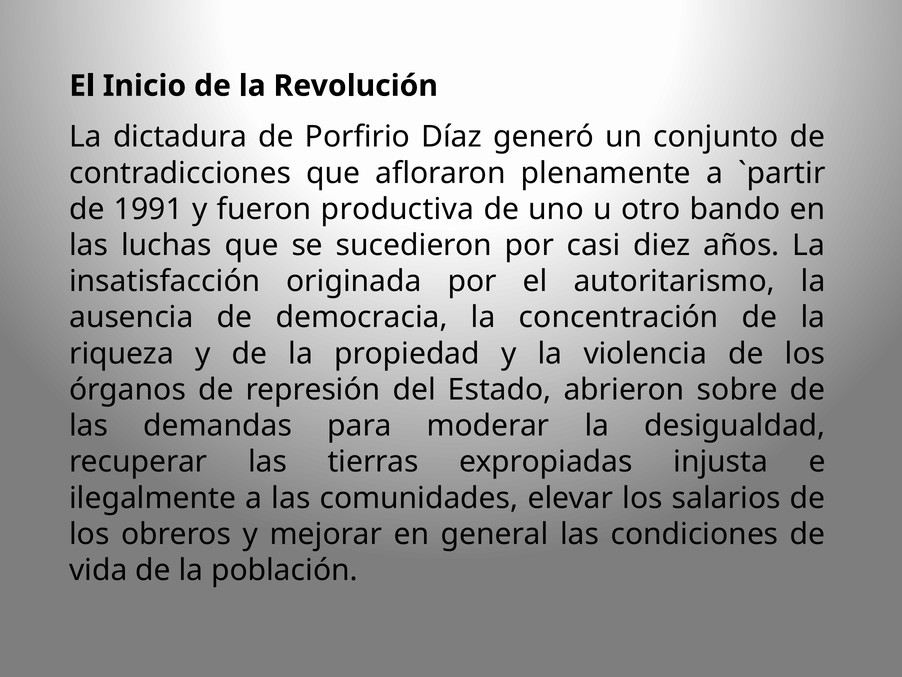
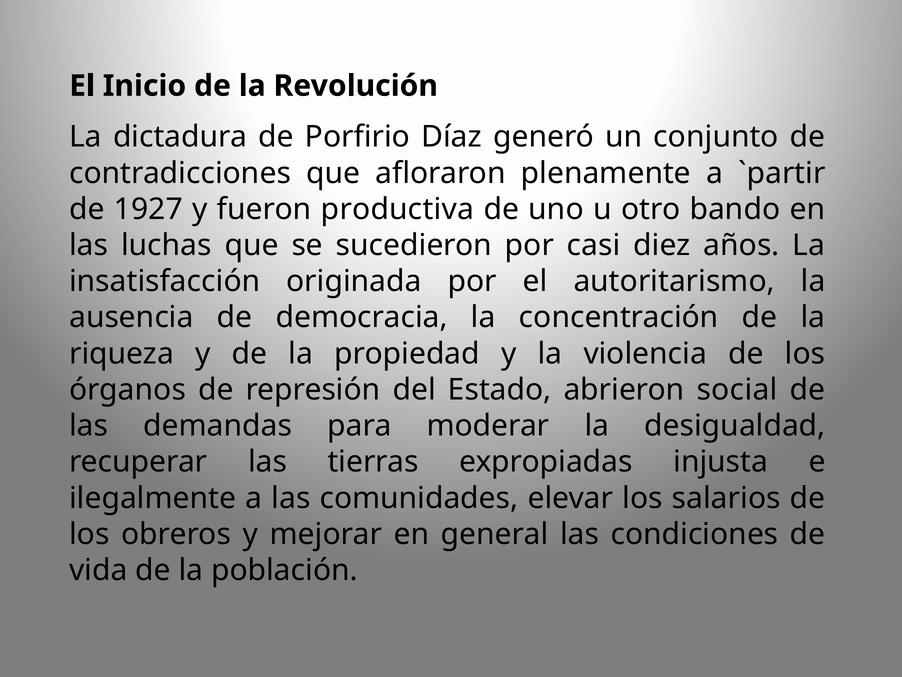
1991: 1991 -> 1927
sobre: sobre -> social
